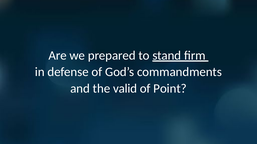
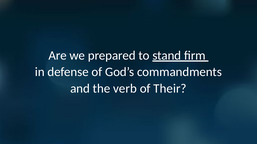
valid: valid -> verb
Point: Point -> Their
